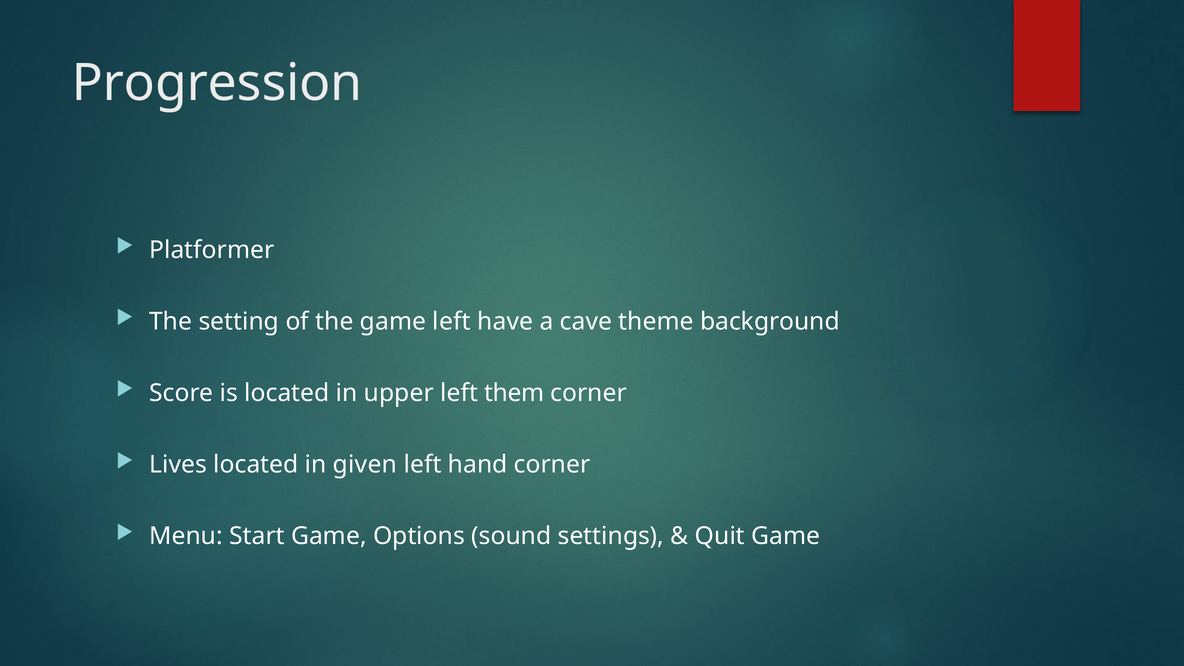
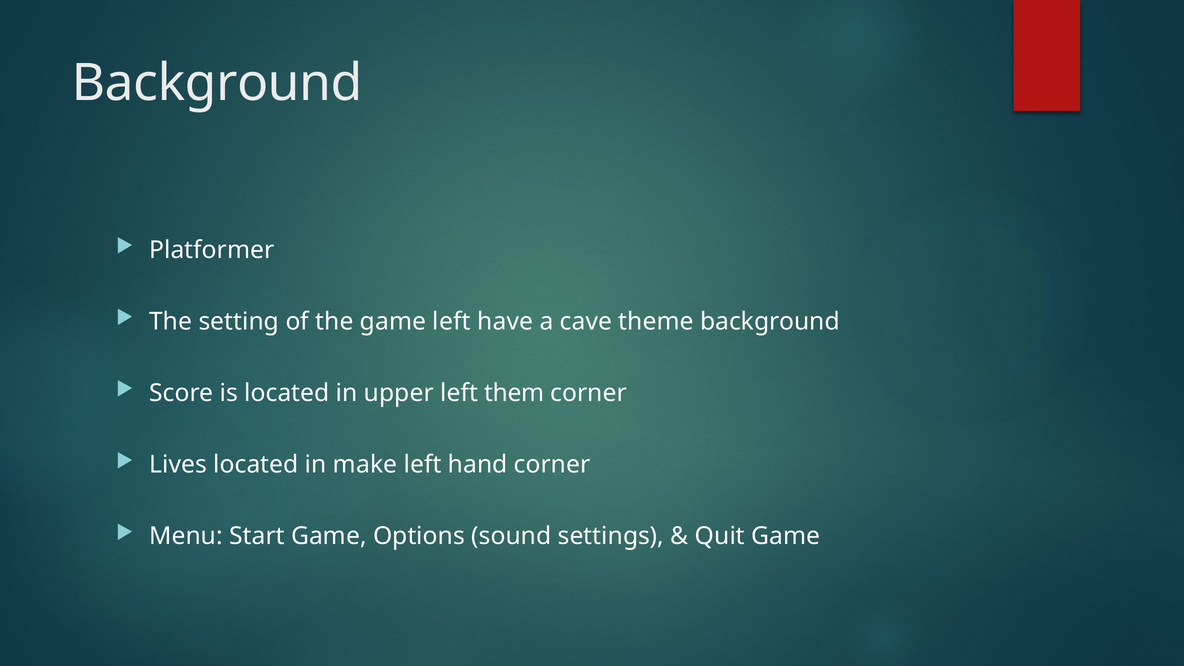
Progression at (217, 83): Progression -> Background
given: given -> make
